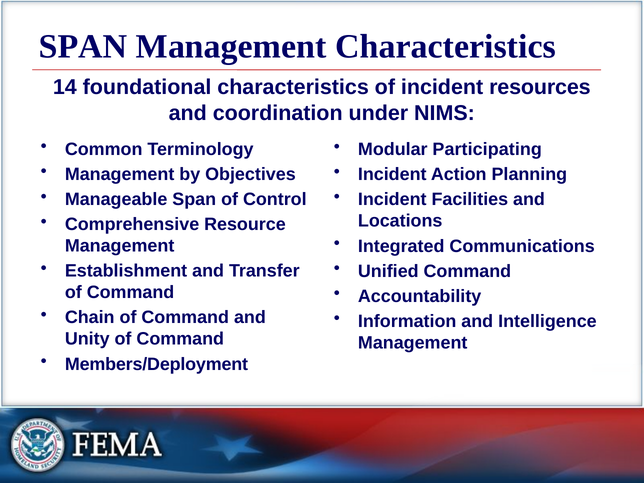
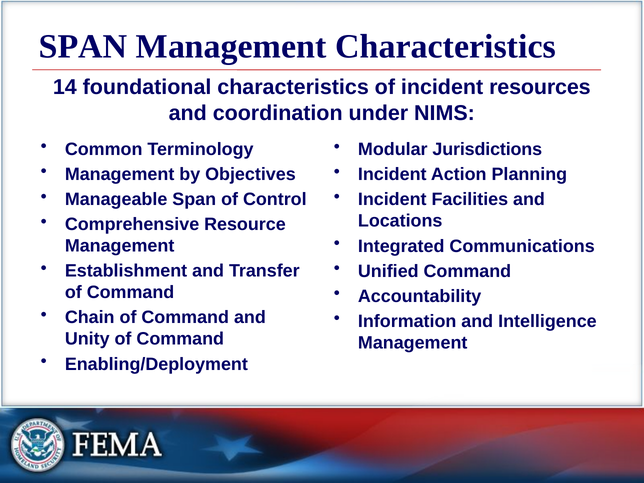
Participating: Participating -> Jurisdictions
Members/Deployment: Members/Deployment -> Enabling/Deployment
